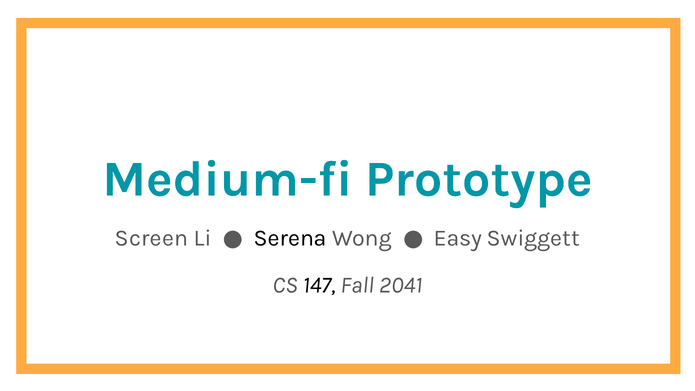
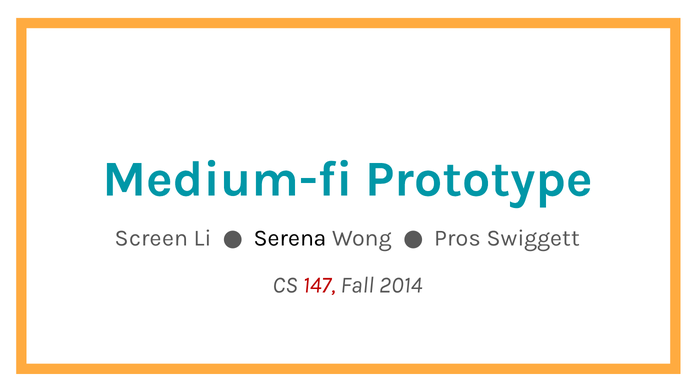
Easy: Easy -> Pros
147 colour: black -> red
2041: 2041 -> 2014
